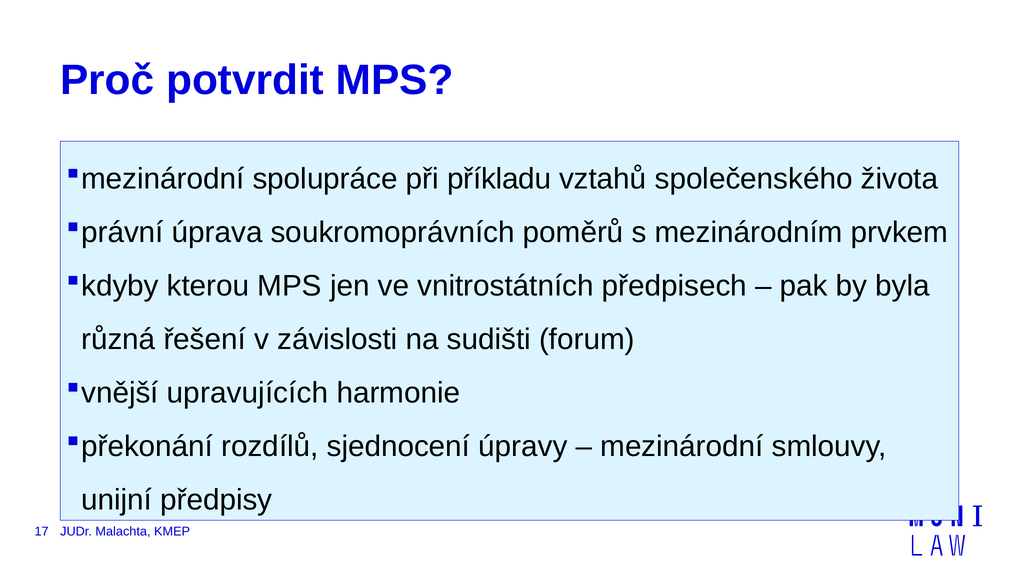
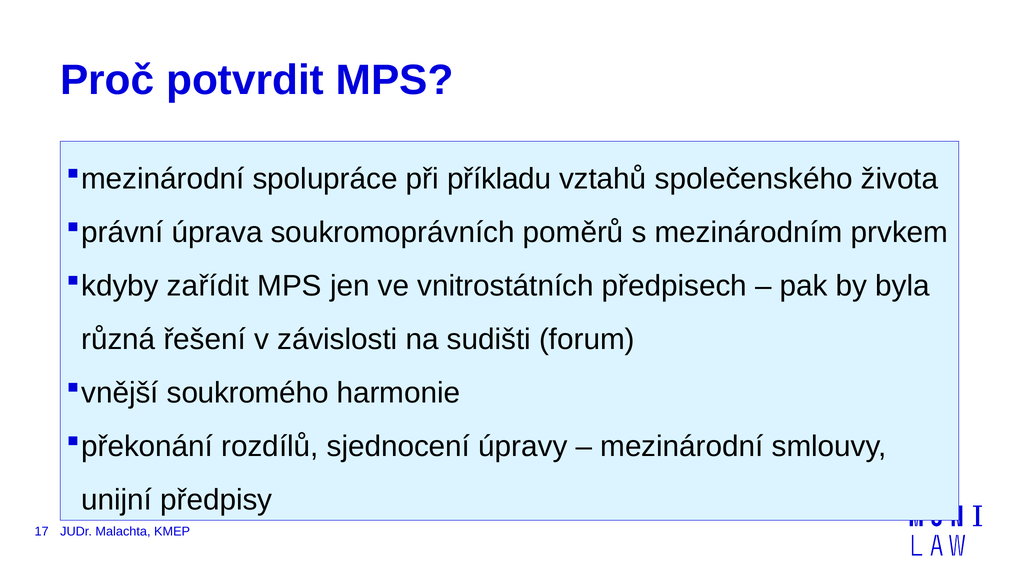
kterou: kterou -> zařídit
upravujících: upravujících -> soukromého
